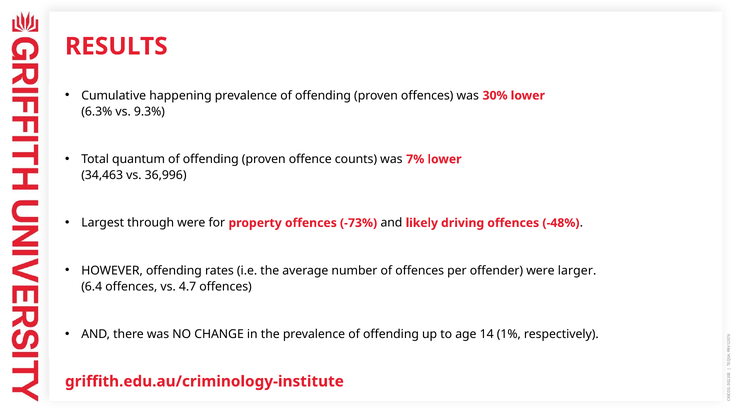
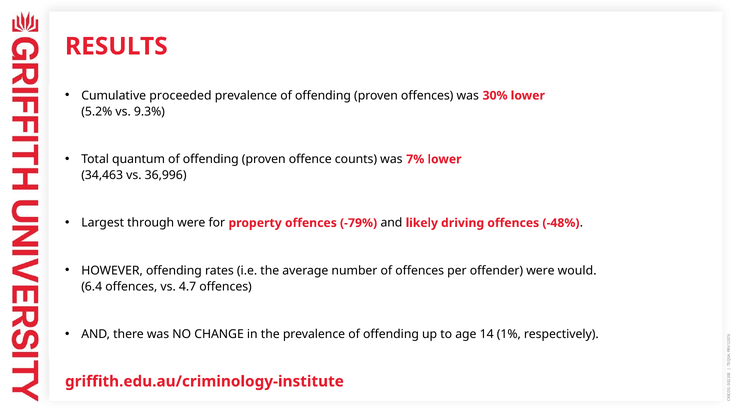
happening: happening -> proceeded
6.3%: 6.3% -> 5.2%
-73%: -73% -> -79%
larger: larger -> would
